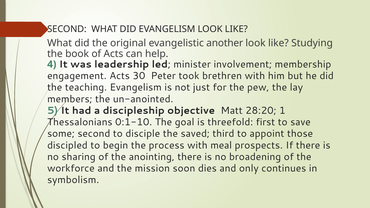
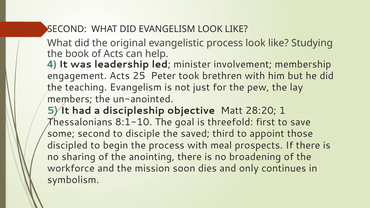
evangelistic another: another -> process
30: 30 -> 25
0:1-10: 0:1-10 -> 8:1-10
